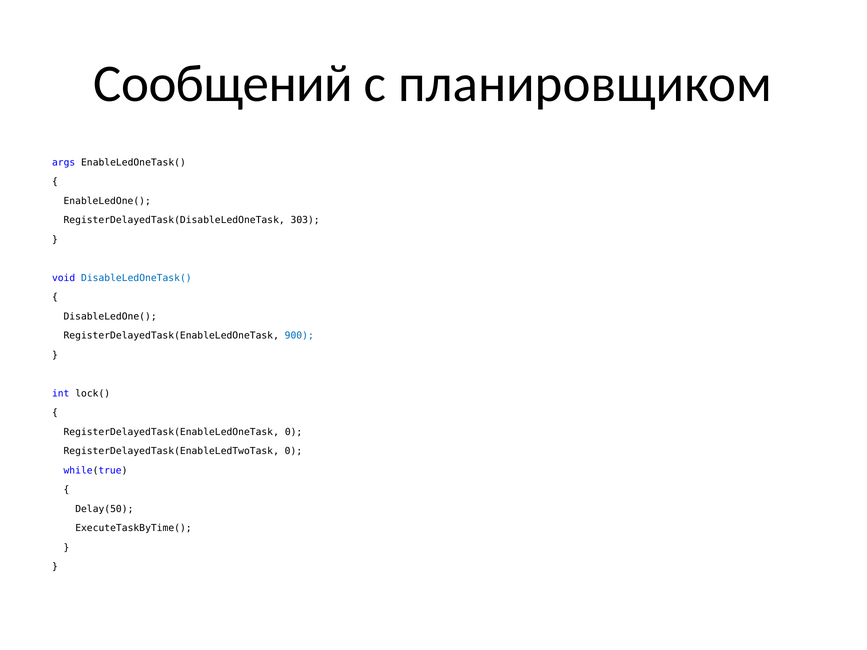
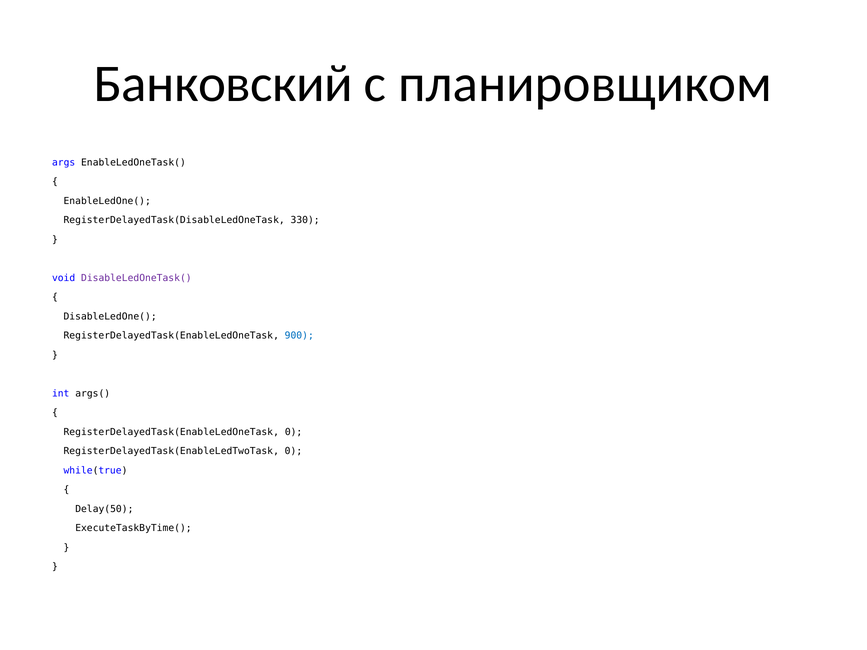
Сообщений: Сообщений -> Банковский
303: 303 -> 330
DisableLedOneTask( colour: blue -> purple
lock(: lock( -> args(
